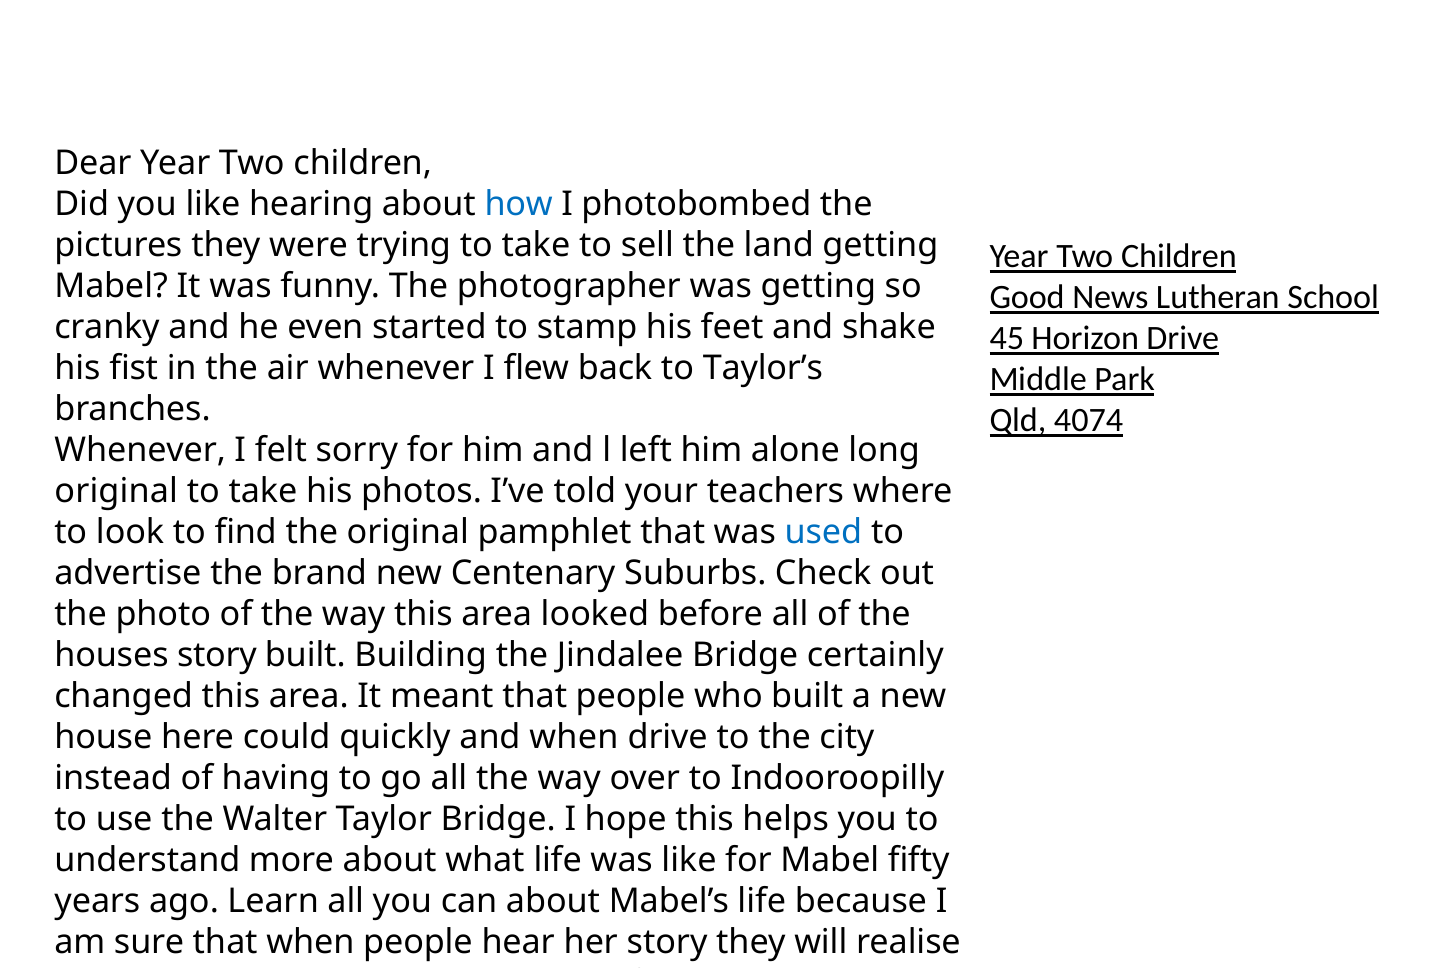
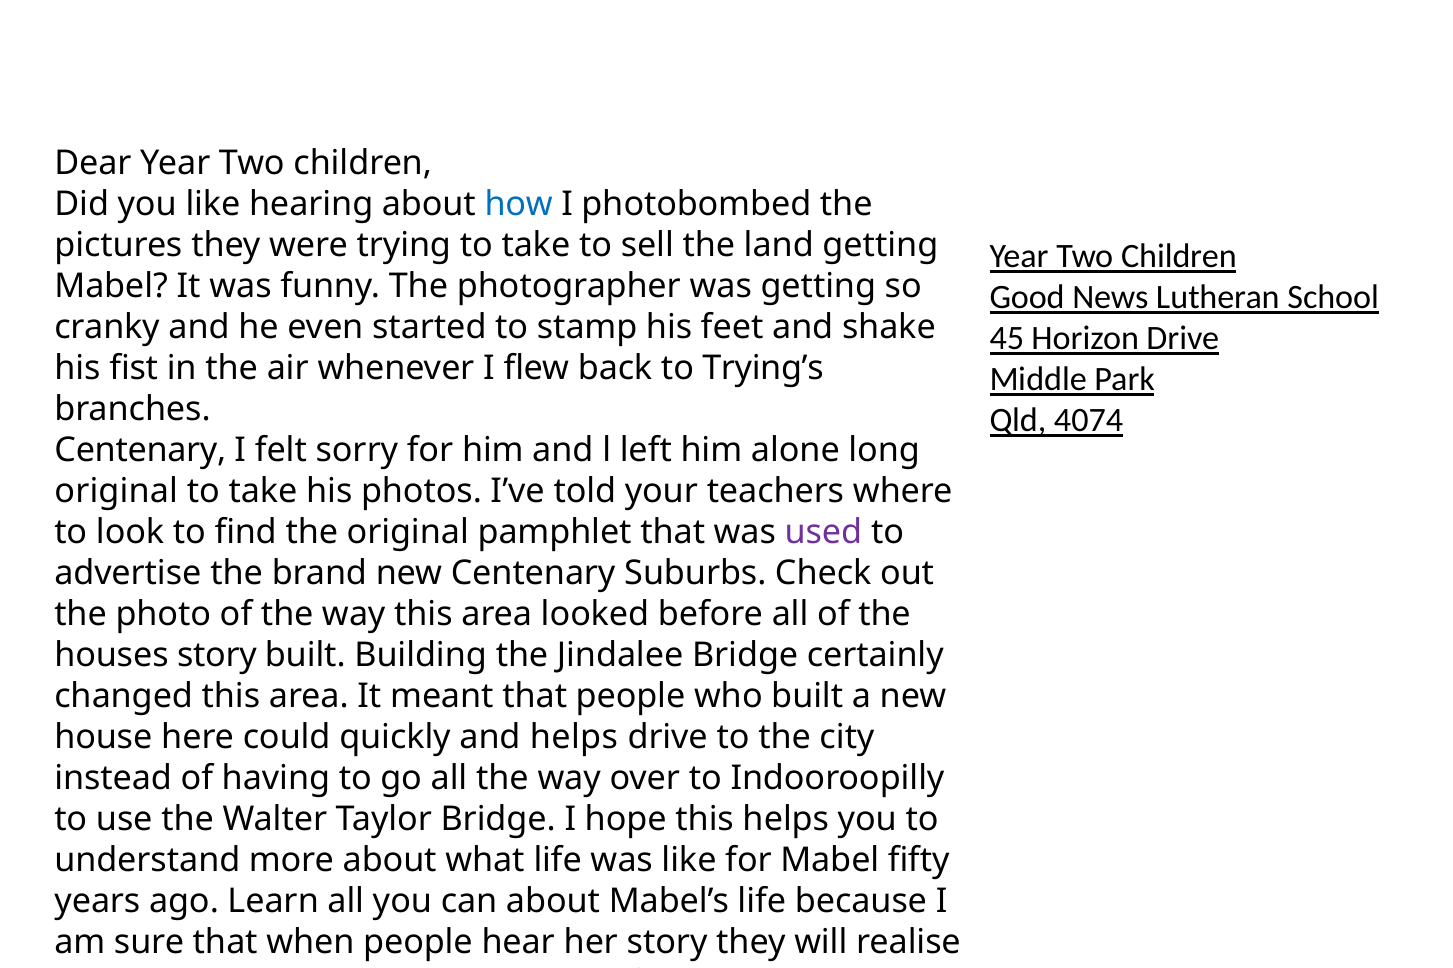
Taylor’s: Taylor’s -> Trying’s
Whenever at (140, 450): Whenever -> Centenary
used colour: blue -> purple
and when: when -> helps
